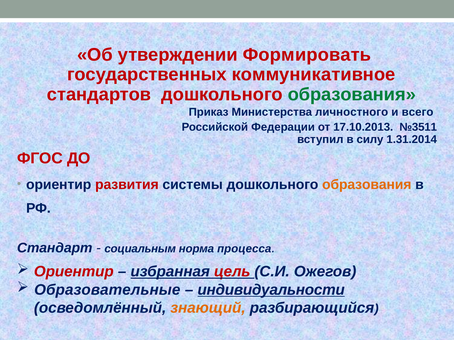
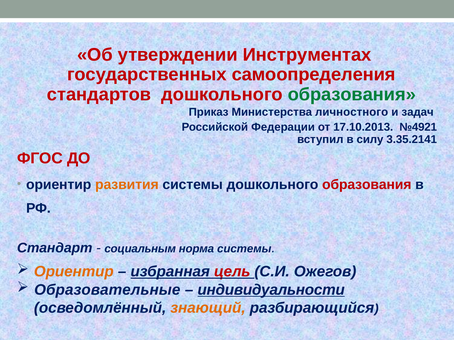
Формировать: Формировать -> Инструментах
коммуникативное: коммуникативное -> самоопределения
всего: всего -> задач
№3511: №3511 -> №4921
1.31.2014: 1.31.2014 -> 3.35.2141
развития colour: red -> orange
образования at (367, 185) colour: orange -> red
норма процесса: процесса -> системы
Ориентир at (74, 272) colour: red -> orange
